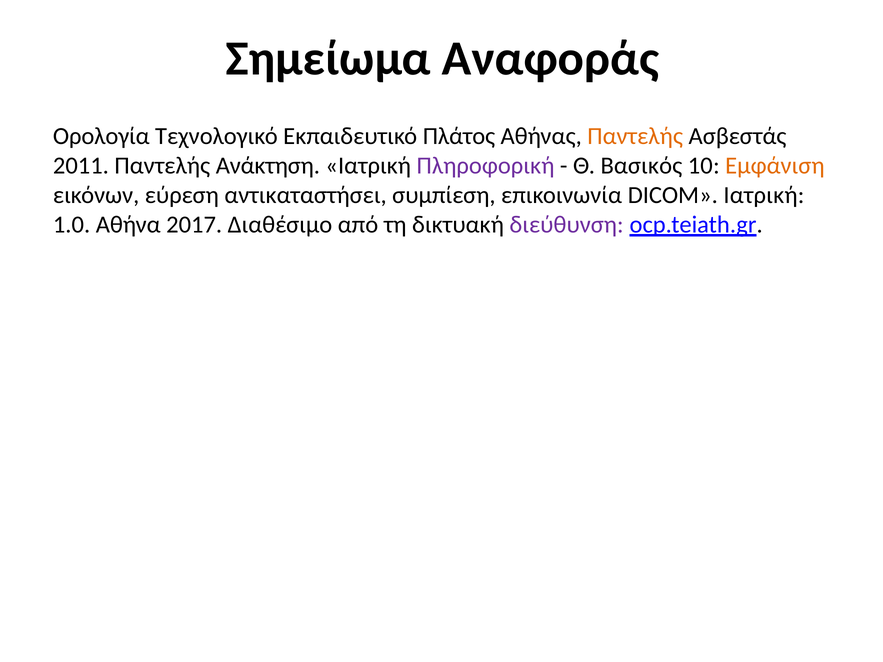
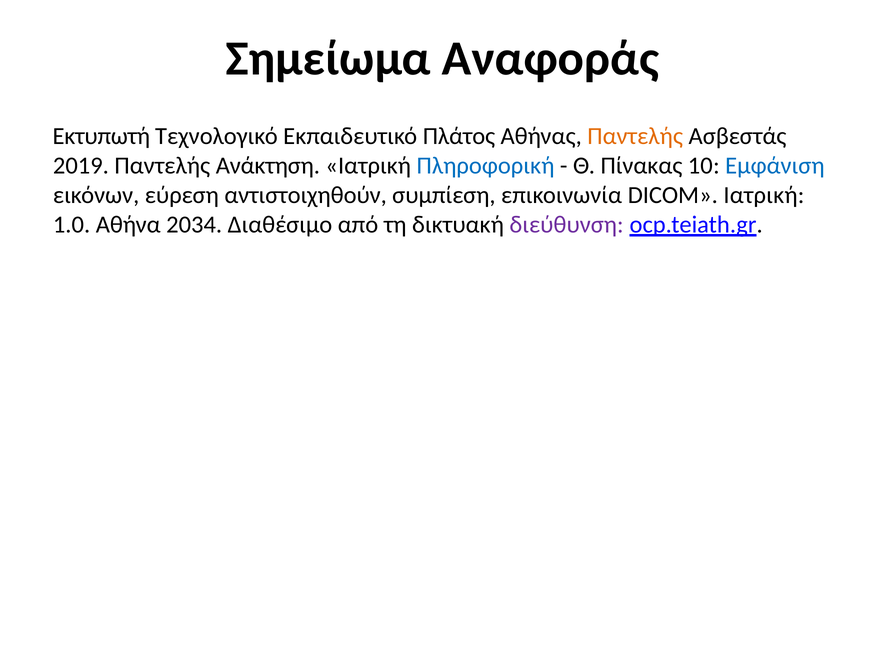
Ορολογία: Ορολογία -> Εκτυπωτή
2011: 2011 -> 2019
Πληροφορική colour: purple -> blue
Βασικός: Βασικός -> Πίνακας
Εμφάνιση colour: orange -> blue
αντικαταστήσει: αντικαταστήσει -> αντιστοιχηθούν
2017: 2017 -> 2034
